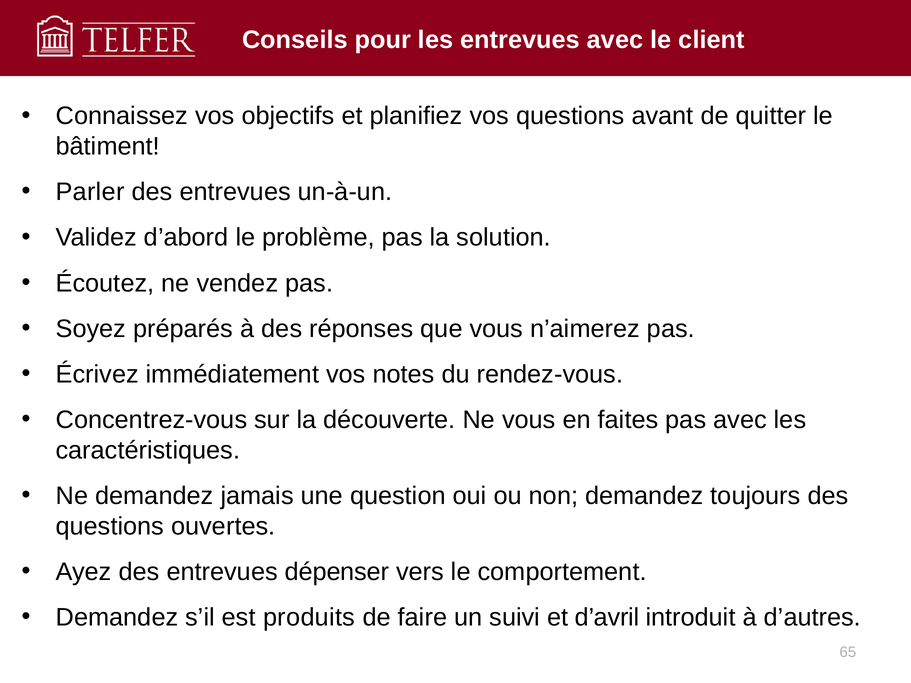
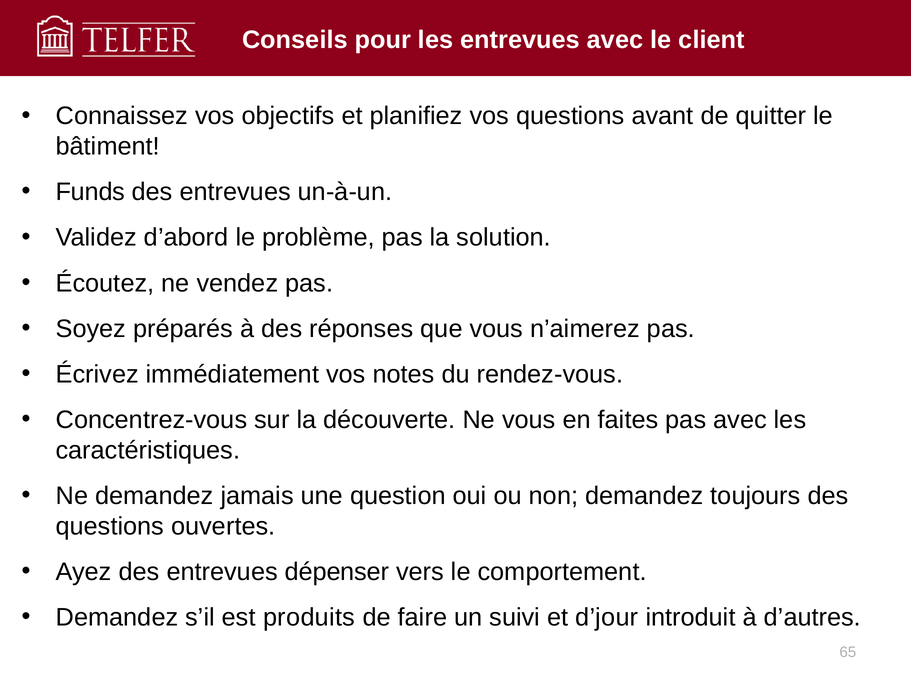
Parler: Parler -> Funds
d’avril: d’avril -> d’jour
